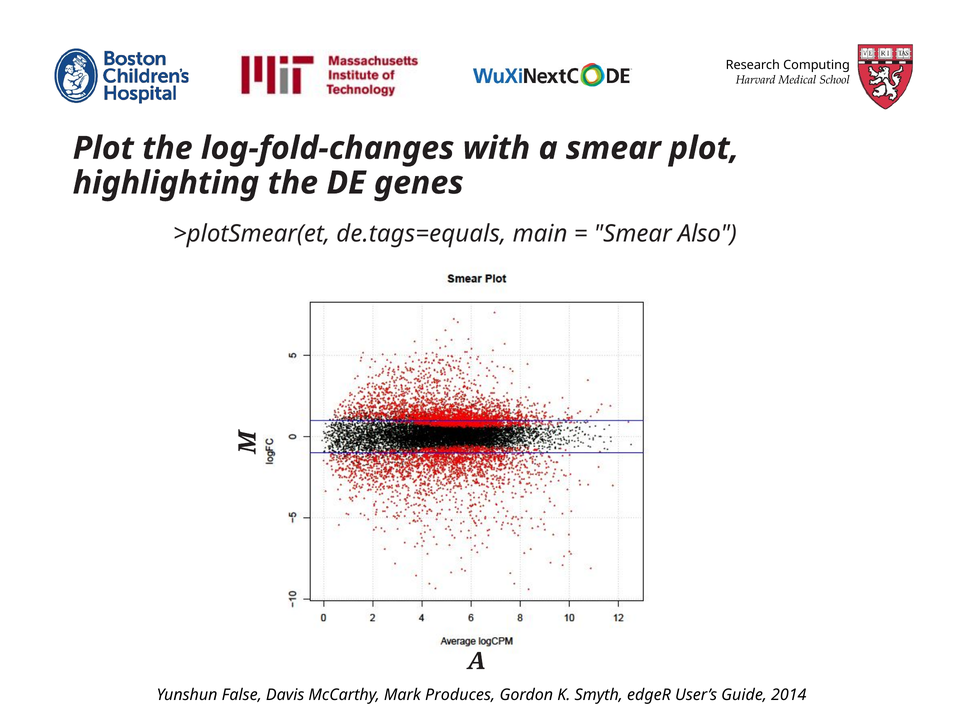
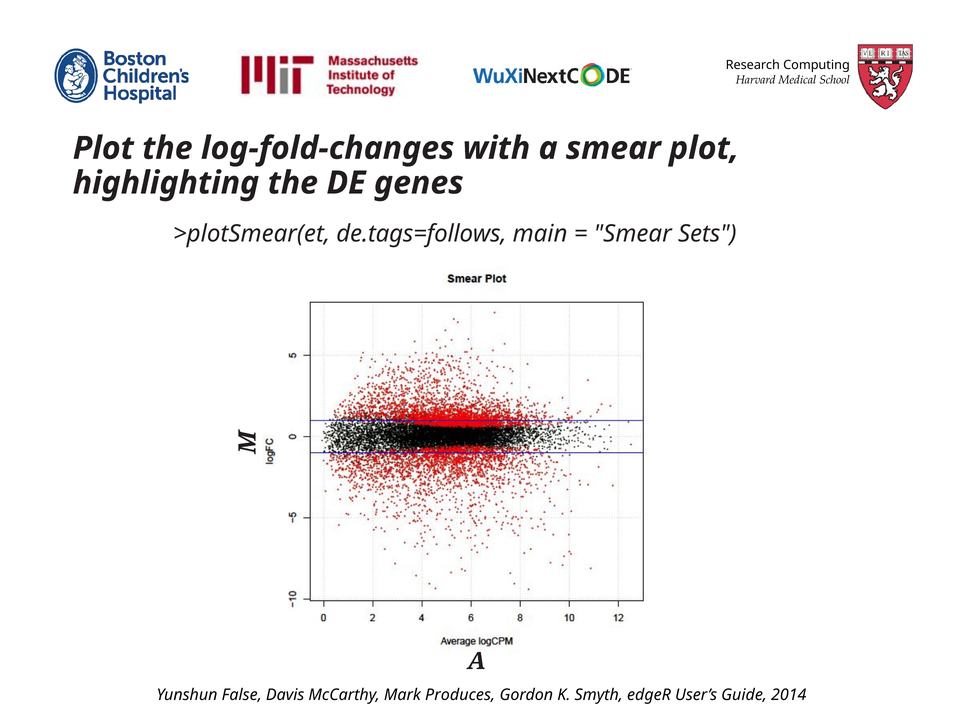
de.tags=equals: de.tags=equals -> de.tags=follows
Also: Also -> Sets
